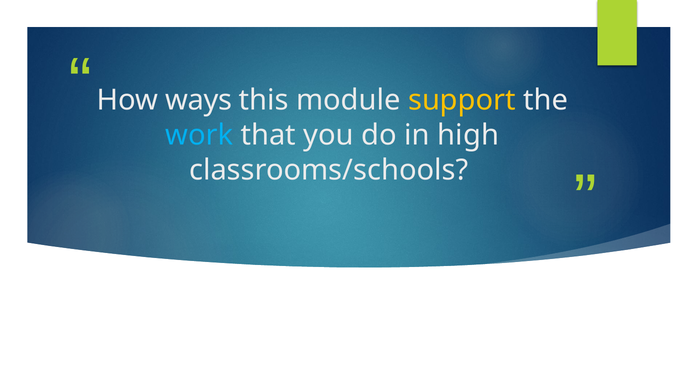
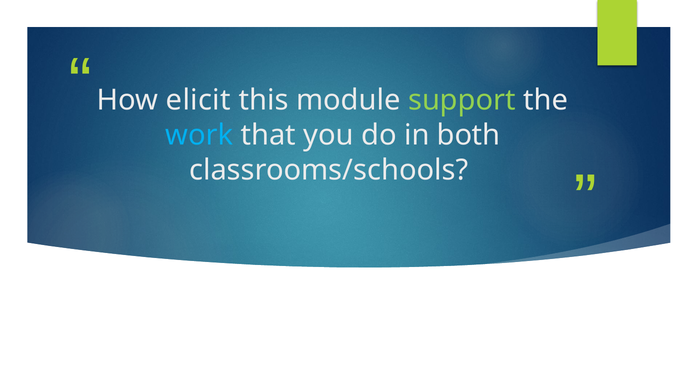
ways: ways -> elicit
support colour: yellow -> light green
high: high -> both
